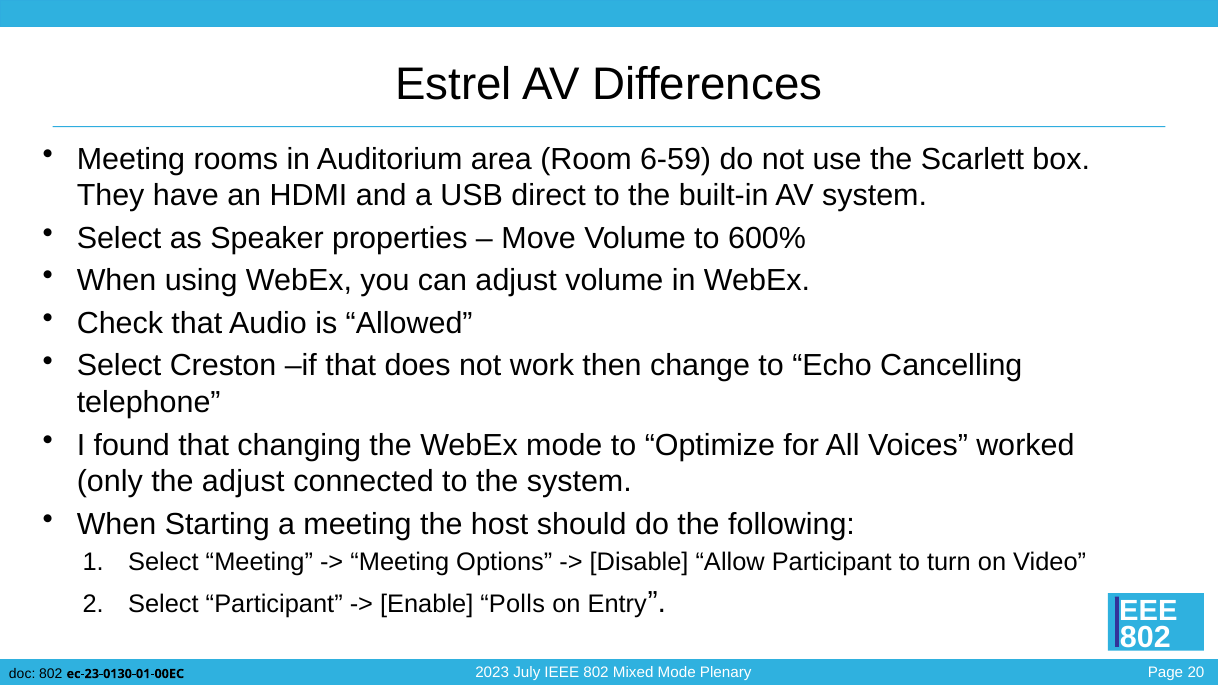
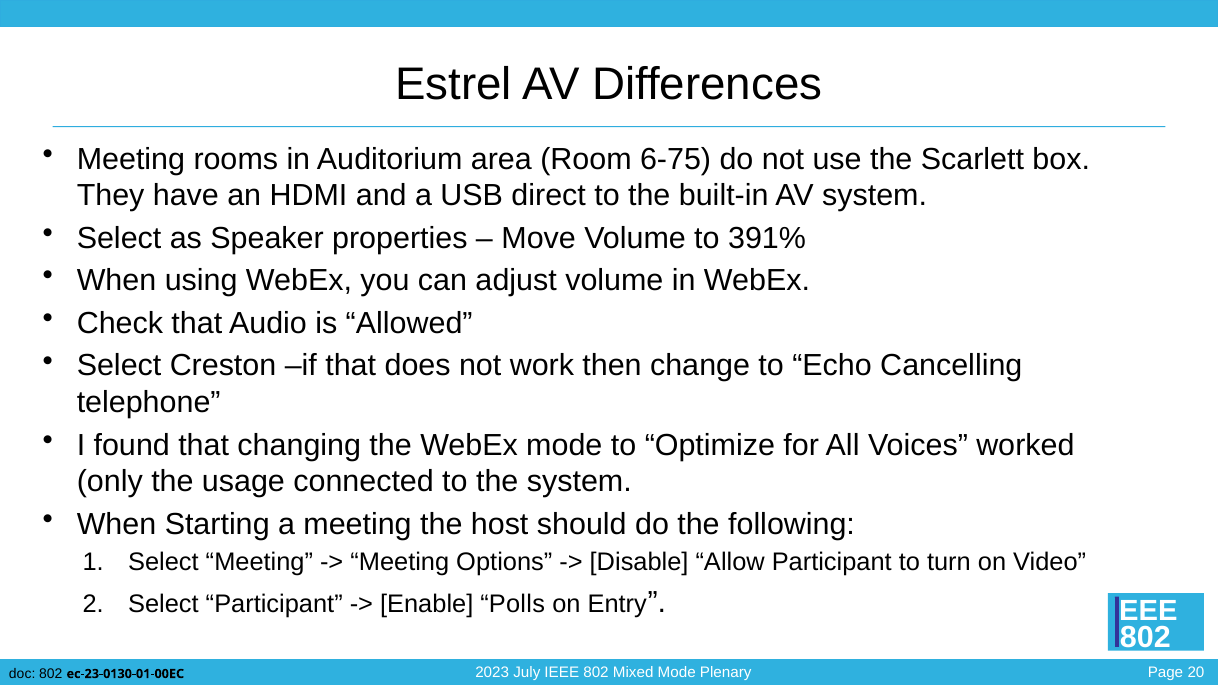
6-59: 6-59 -> 6-75
600%: 600% -> 391%
the adjust: adjust -> usage
